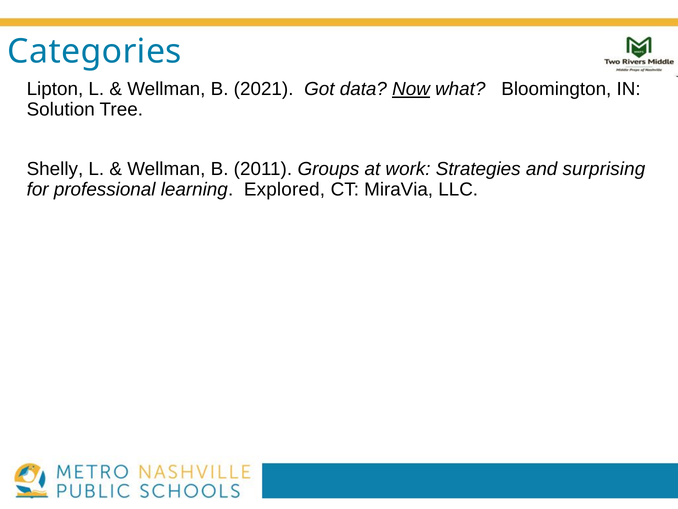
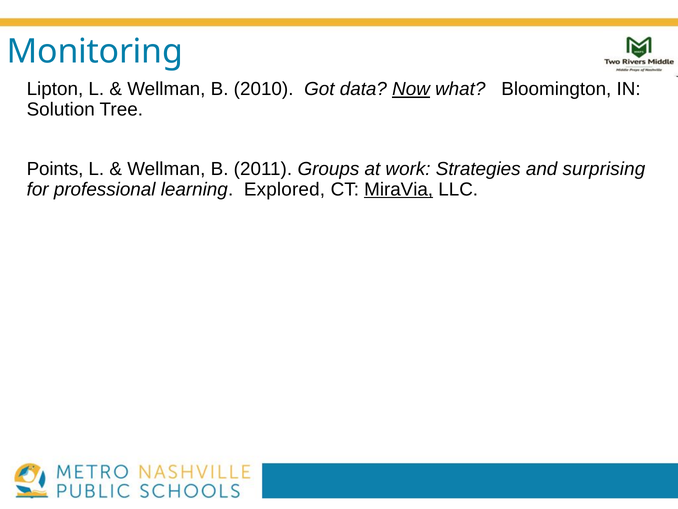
Categories: Categories -> Monitoring
2021: 2021 -> 2010
Shelly: Shelly -> Points
MiraVia underline: none -> present
